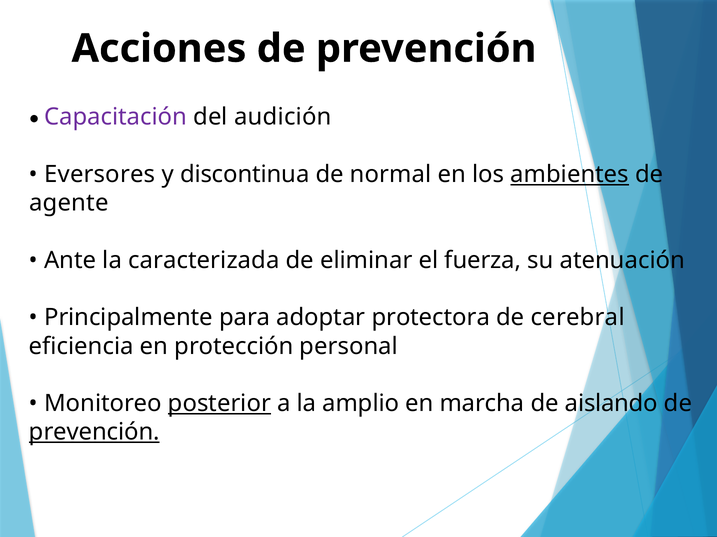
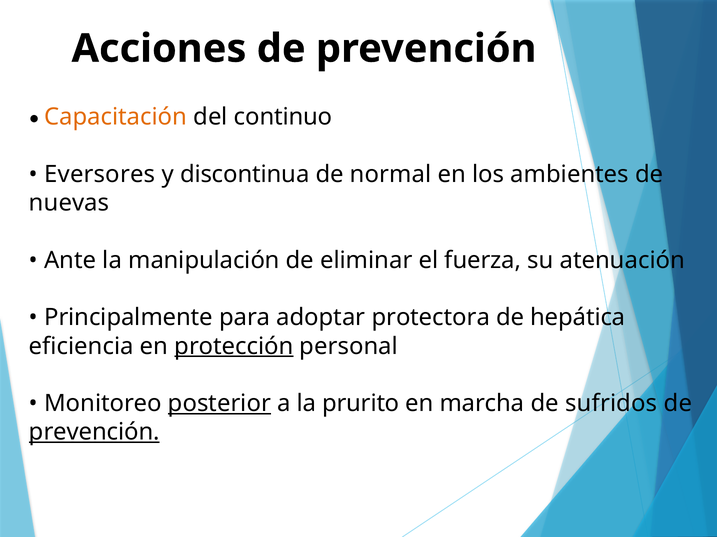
Capacitación colour: purple -> orange
audición: audición -> continuo
ambientes underline: present -> none
agente: agente -> nuevas
caracterizada: caracterizada -> manipulación
cerebral: cerebral -> hepática
protección underline: none -> present
amplio: amplio -> prurito
aislando: aislando -> sufridos
